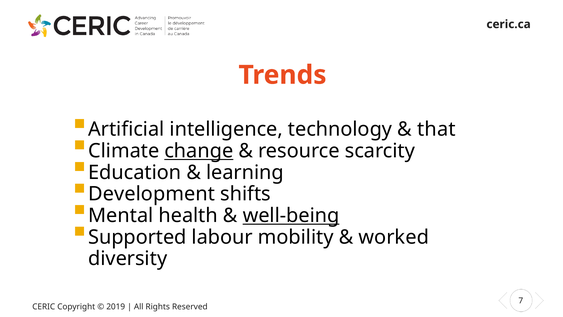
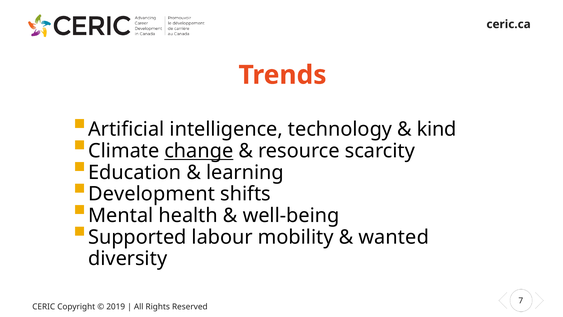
that: that -> kind
well-being underline: present -> none
worked: worked -> wanted
